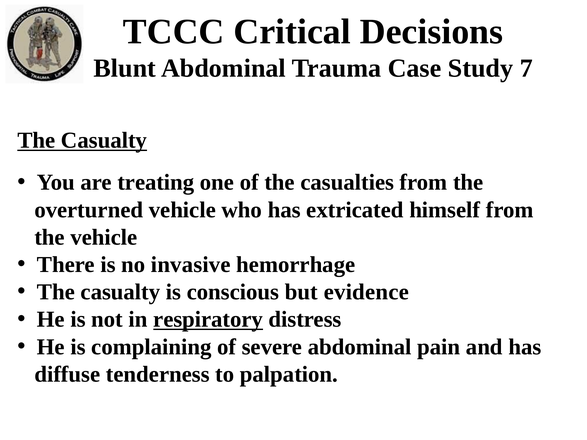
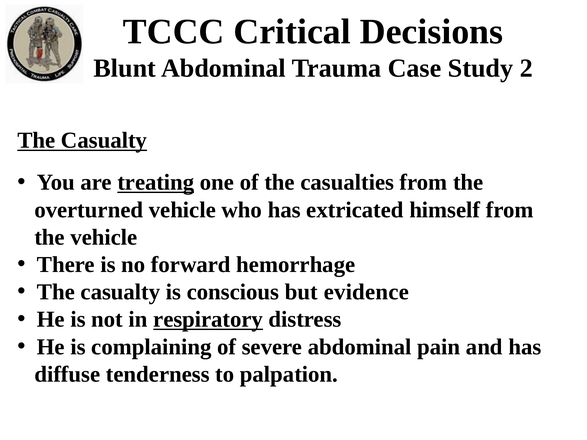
7: 7 -> 2
treating underline: none -> present
invasive: invasive -> forward
